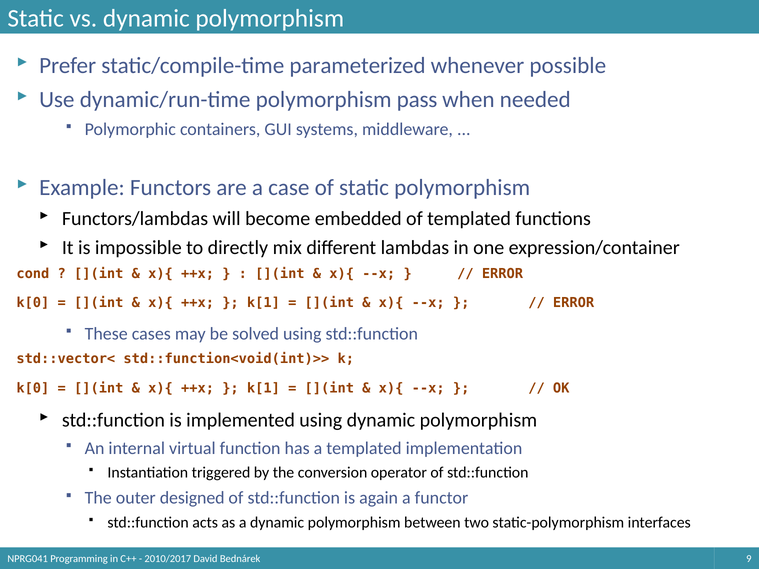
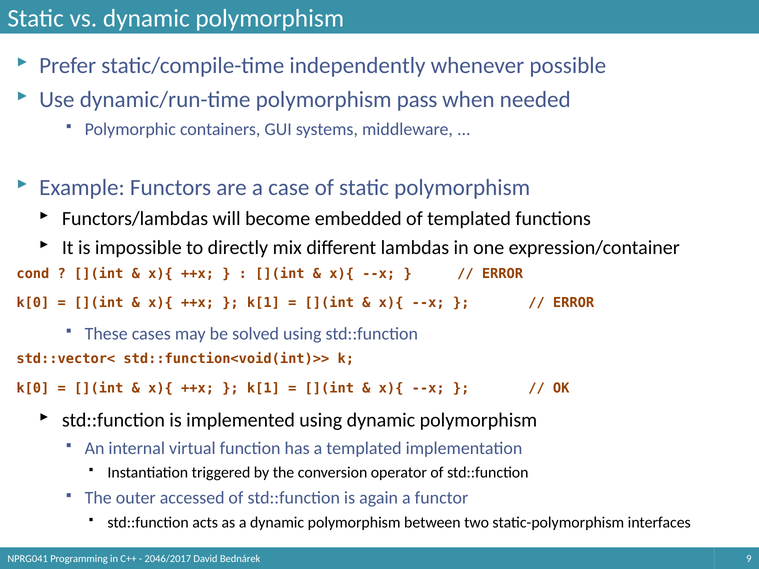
parameterized: parameterized -> independently
designed: designed -> accessed
2010/2017: 2010/2017 -> 2046/2017
